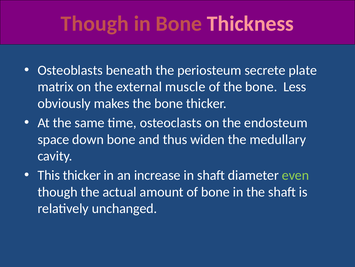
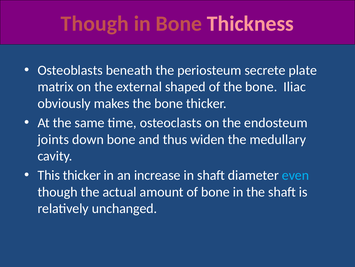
muscle: muscle -> shaped
Less: Less -> Iliac
space: space -> joints
even colour: light green -> light blue
